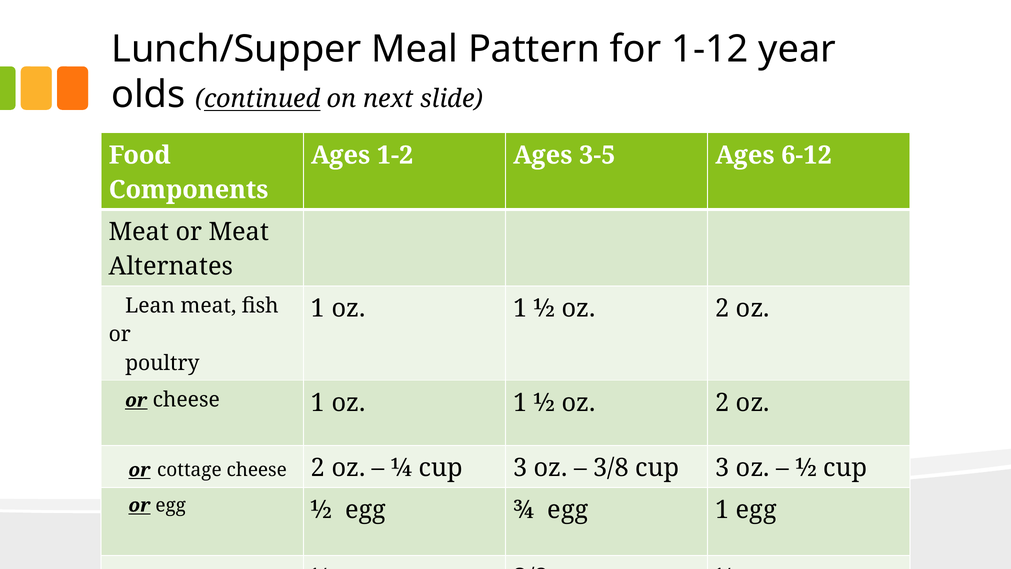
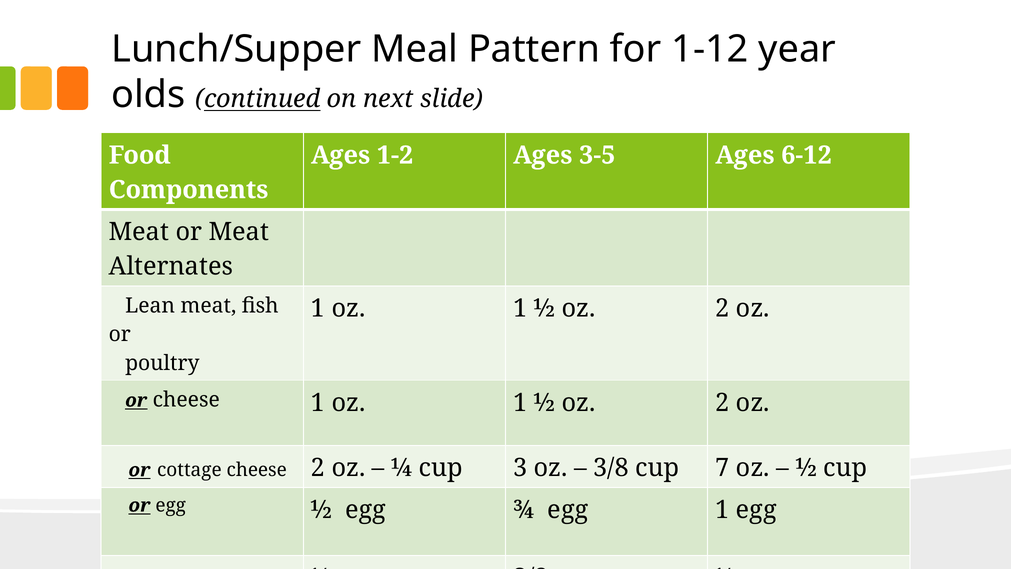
3/8 cup 3: 3 -> 7
